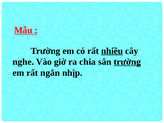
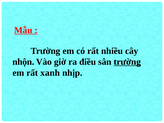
nhiều underline: present -> none
nghe: nghe -> nhộn
chia: chia -> điều
ngắn: ngắn -> xanh
